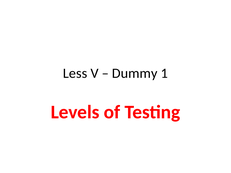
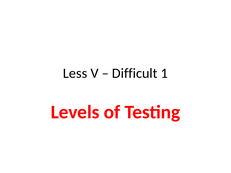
Dummy: Dummy -> Difficult
